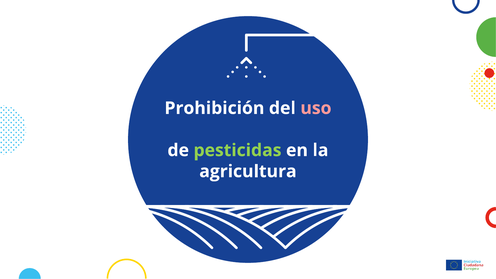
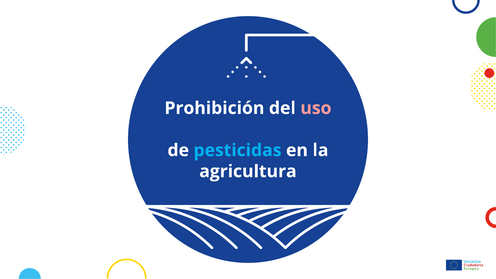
pesticidas colour: light green -> light blue
